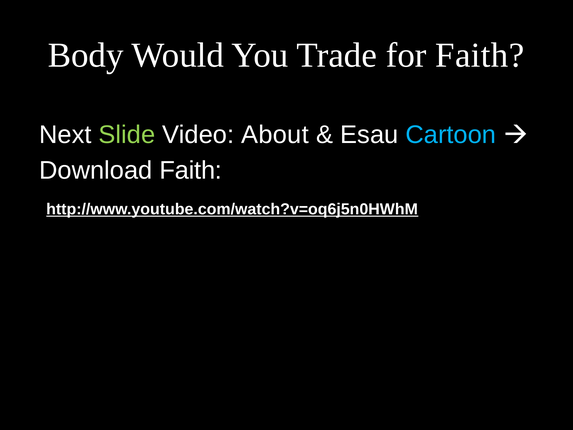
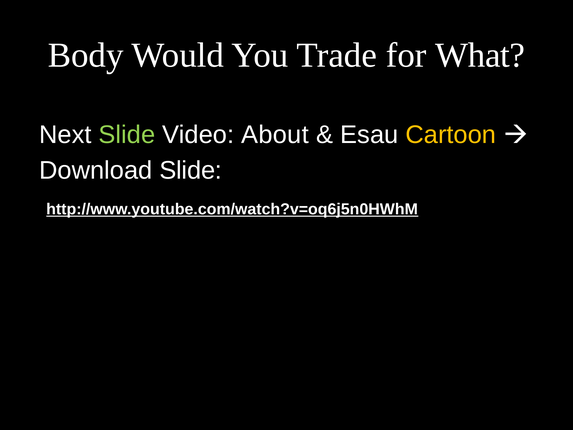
for Faith: Faith -> What
Cartoon colour: light blue -> yellow
Download Faith: Faith -> Slide
